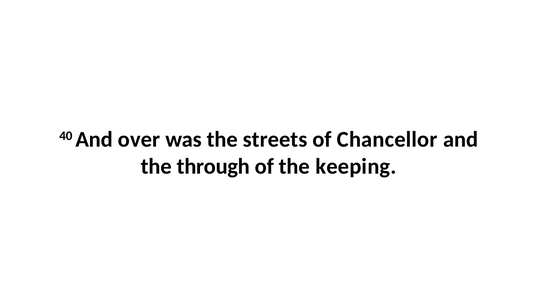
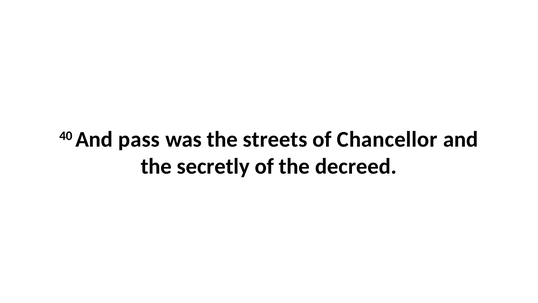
over: over -> pass
through: through -> secretly
keeping: keeping -> decreed
